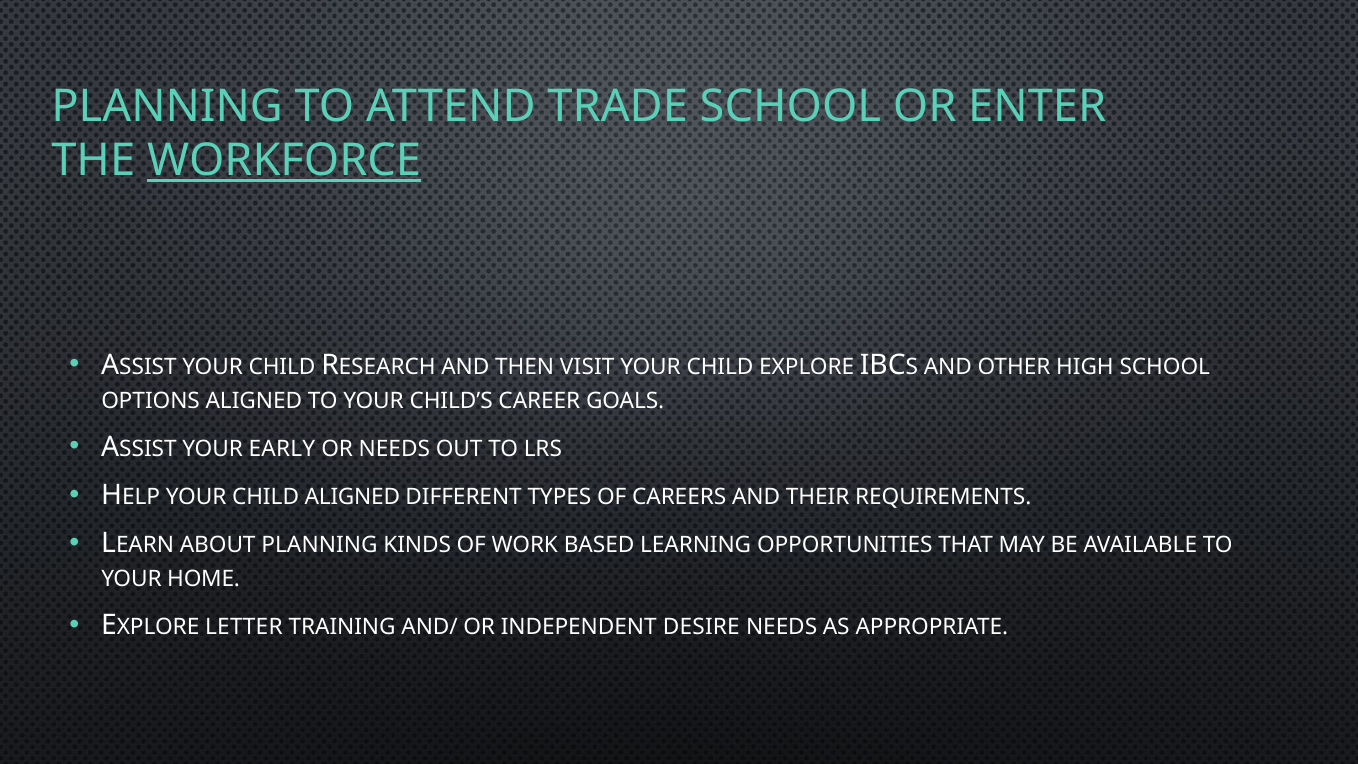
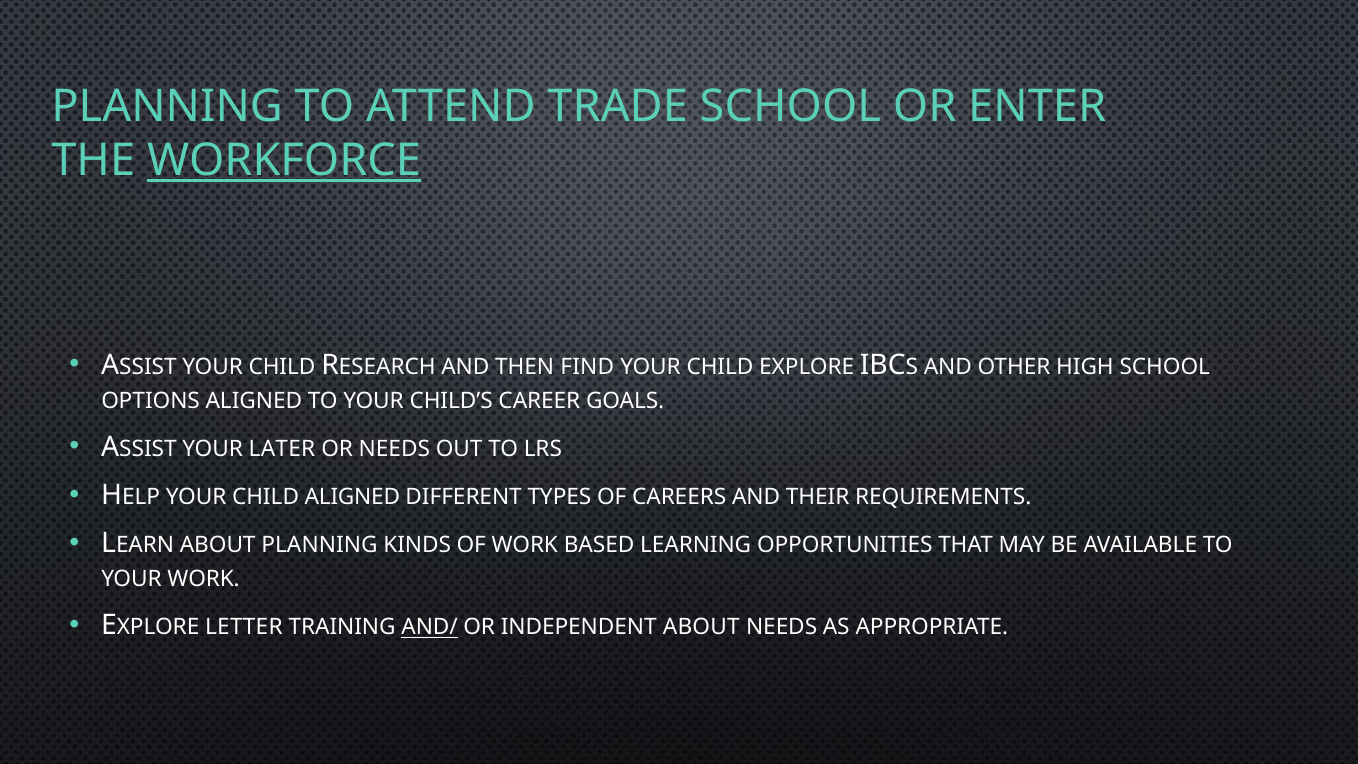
VISIT: VISIT -> FIND
EARLY: EARLY -> LATER
YOUR HOME: HOME -> WORK
AND/ underline: none -> present
INDEPENDENT DESIRE: DESIRE -> ABOUT
